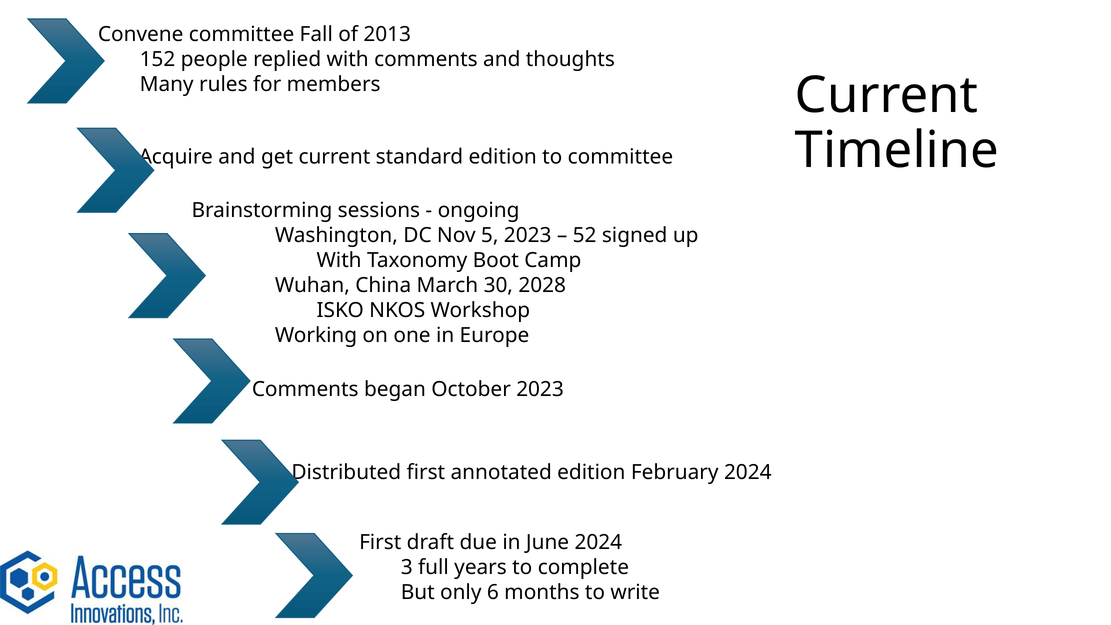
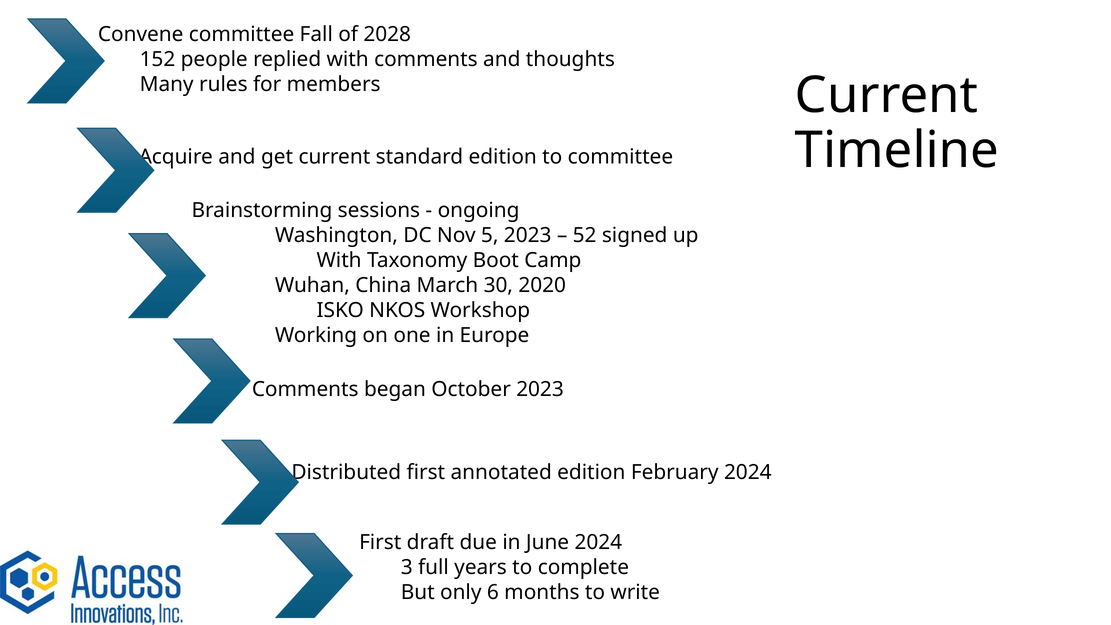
2013: 2013 -> 2028
2028: 2028 -> 2020
